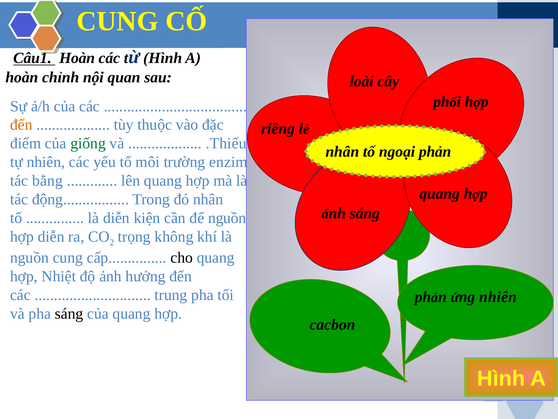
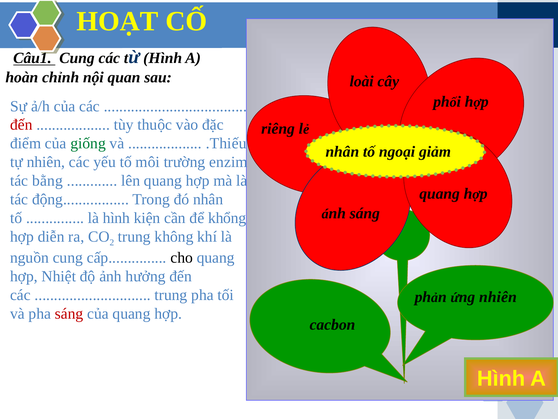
CUNG at (117, 21): CUNG -> HOẠT
Câu1 Hoàn: Hoàn -> Cung
đến at (21, 125) colour: orange -> red
ngoại phản: phản -> giảm
là diễn: diễn -> hình
để nguồn: nguồn -> khổng
trọng at (134, 236): trọng -> trung
sáng at (69, 313) colour: black -> red
